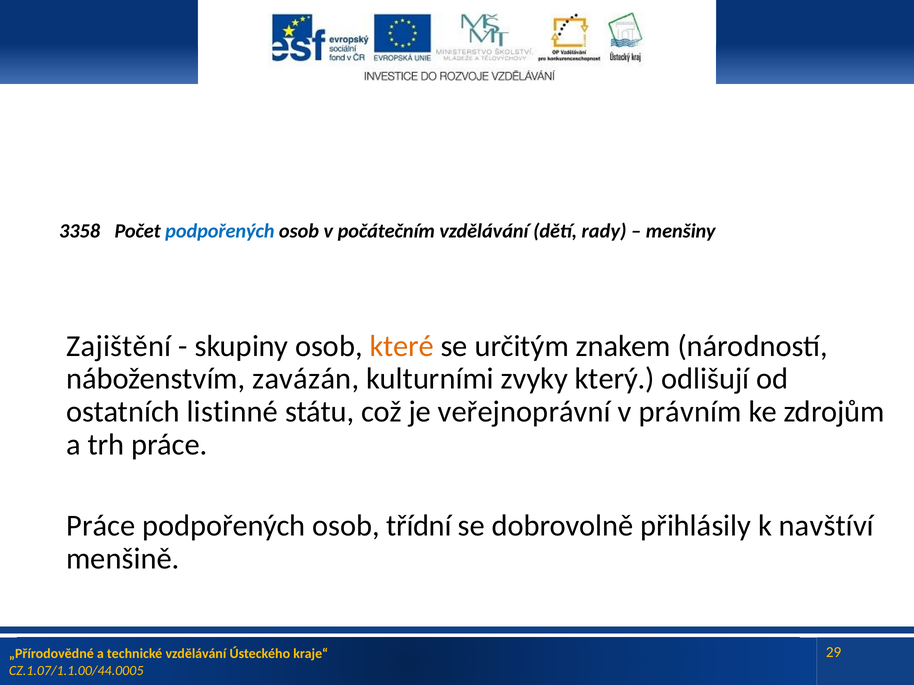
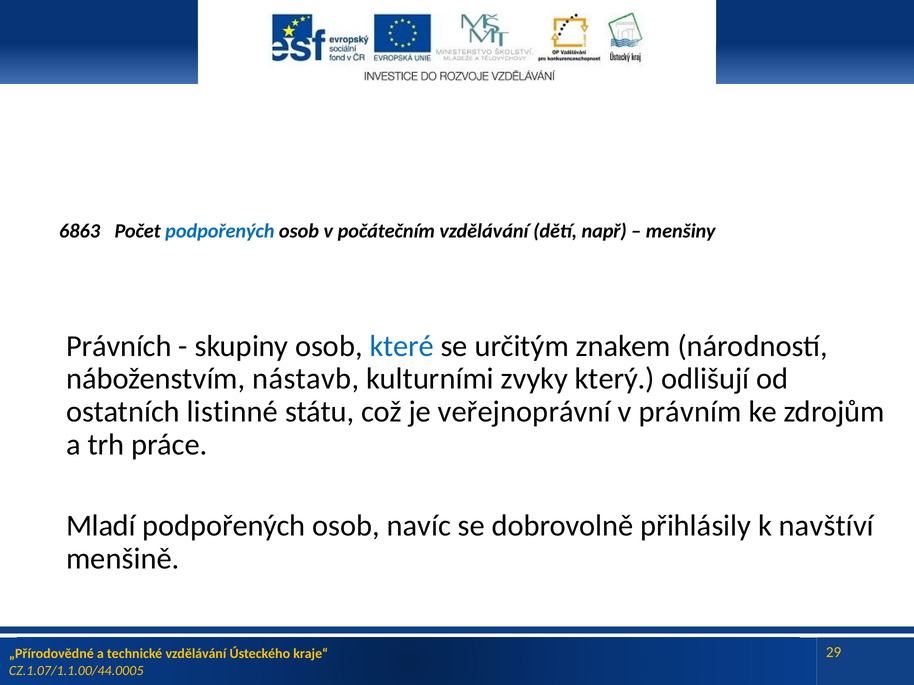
3358: 3358 -> 6863
rady: rady -> např
Zajištění: Zajištění -> Právních
které colour: orange -> blue
zavázán: zavázán -> nástavb
Práce at (101, 526): Práce -> Mladí
třídní: třídní -> navíc
